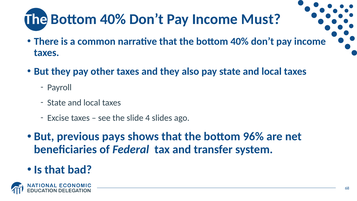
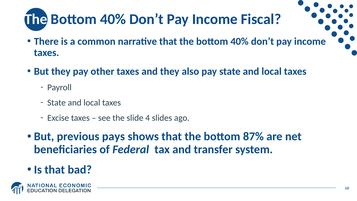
Must: Must -> Fiscal
96%: 96% -> 87%
